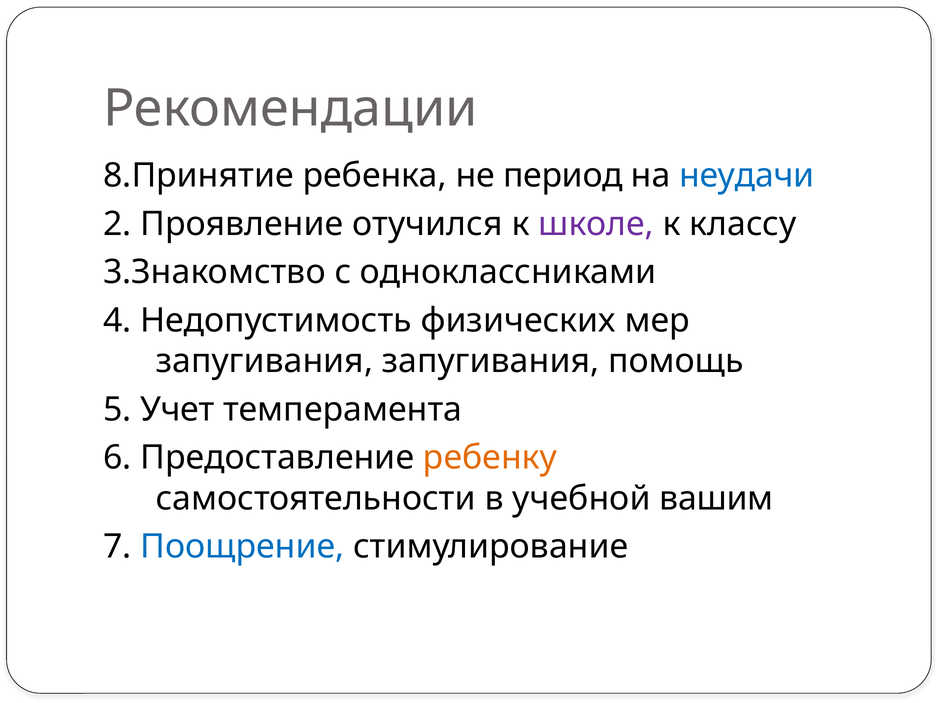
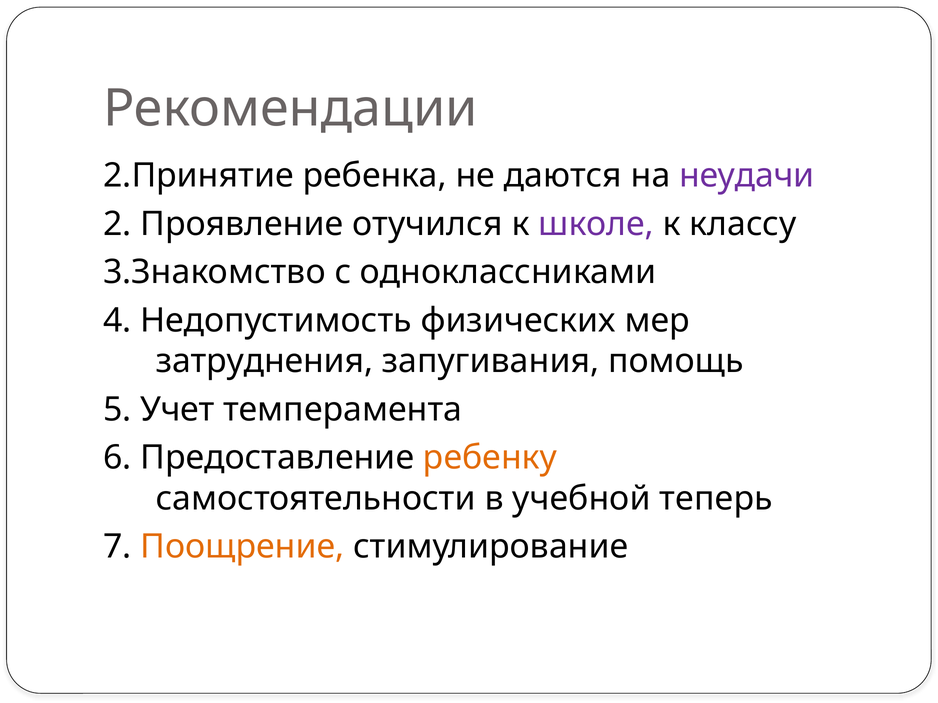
8.Принятие: 8.Принятие -> 2.Принятие
период: период -> даются
неудачи colour: blue -> purple
запугивания at (264, 362): запугивания -> затруднения
вашим: вашим -> теперь
Поощрение colour: blue -> orange
